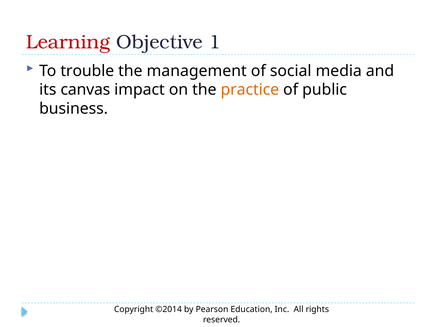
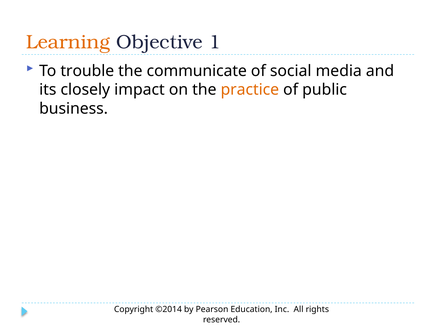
Learning colour: red -> orange
management: management -> communicate
canvas: canvas -> closely
